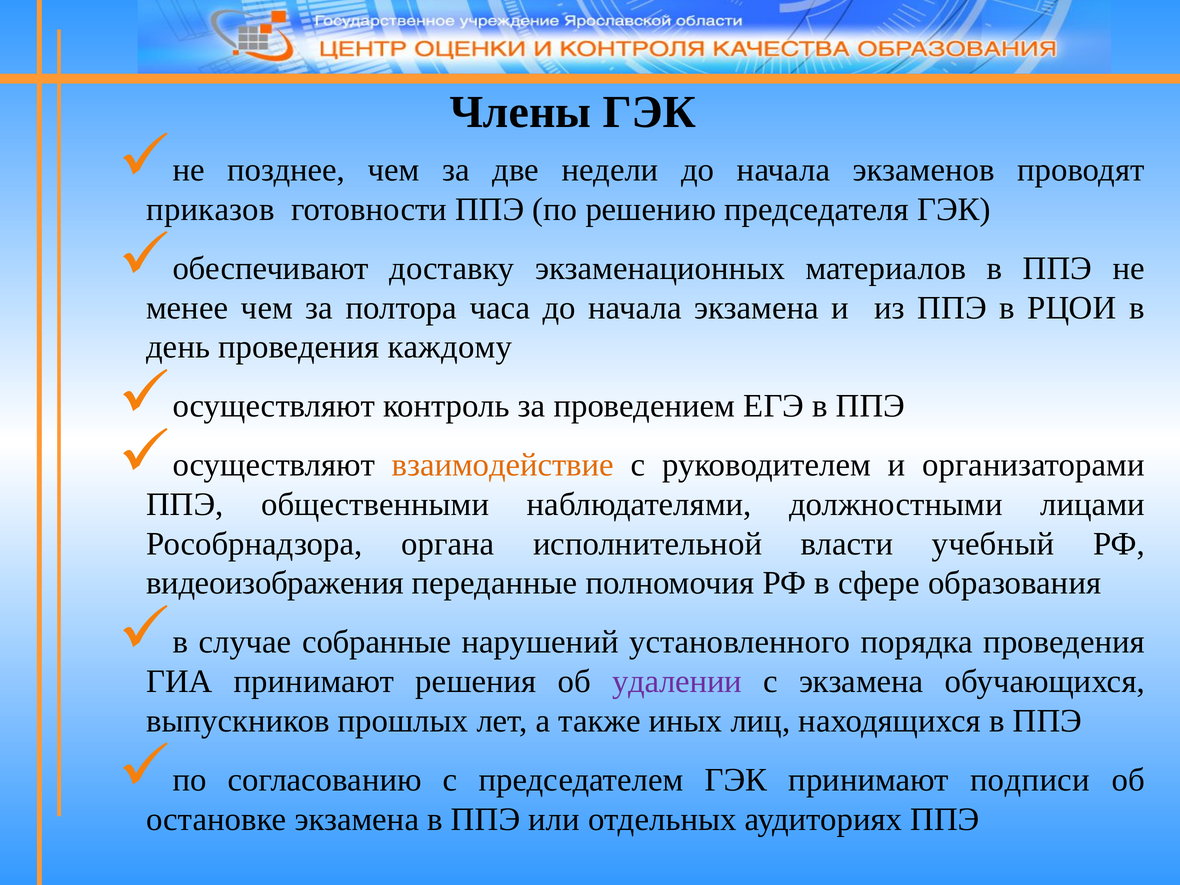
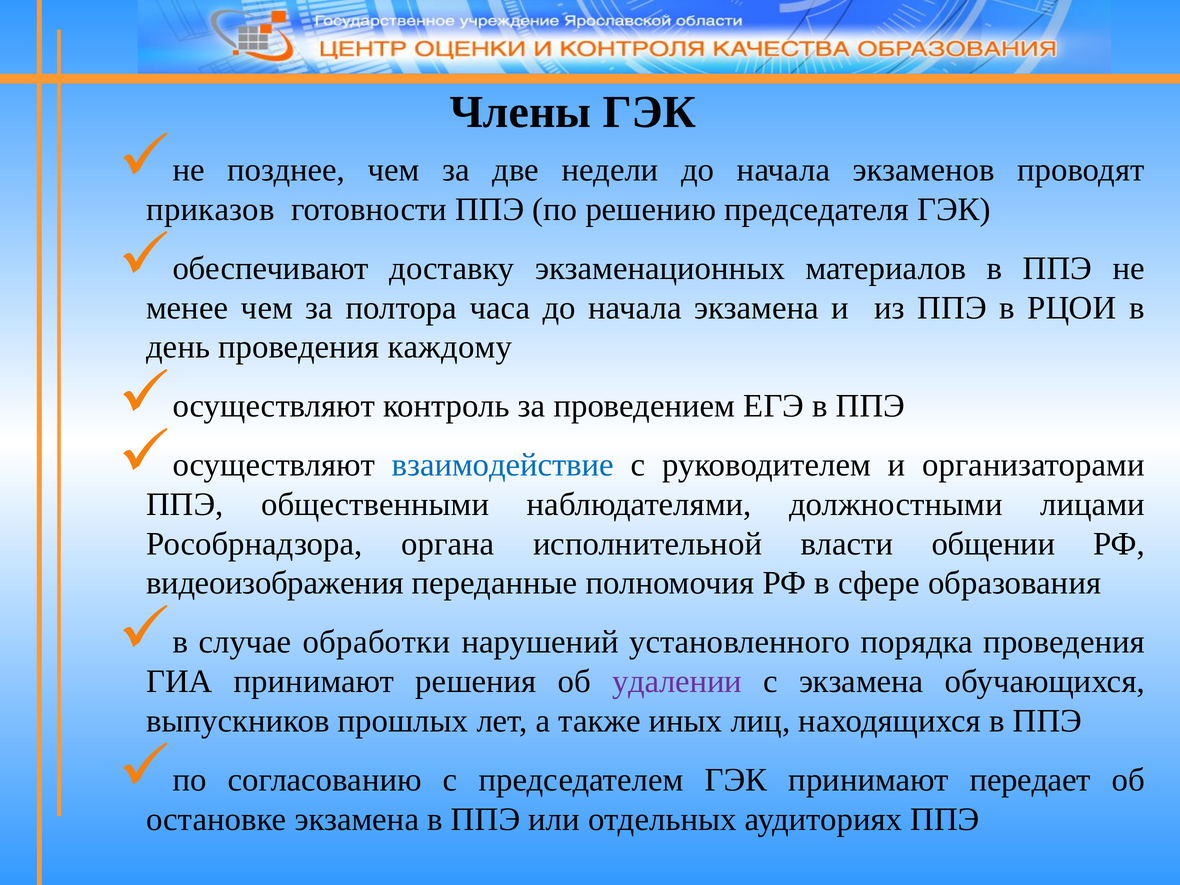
взаимодействие colour: orange -> blue
учебный: учебный -> общении
собранные: собранные -> обработки
подписи: подписи -> передает
